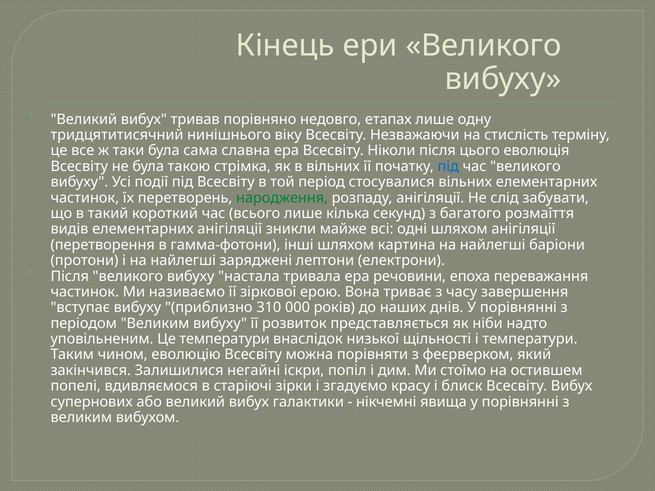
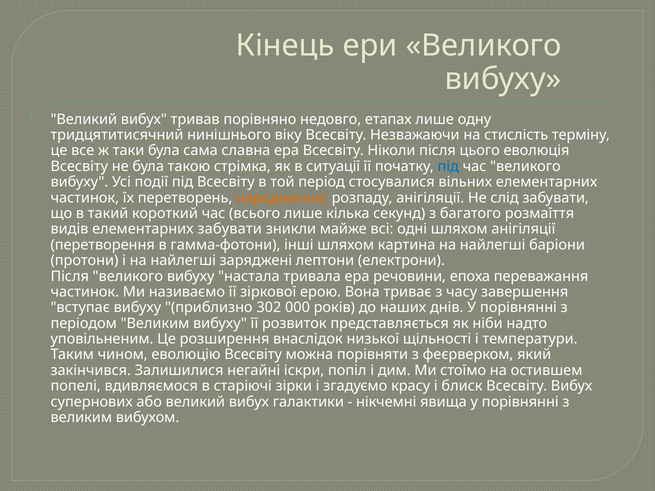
в вільних: вільних -> ситуації
народження colour: green -> orange
елементарних анігіляції: анігіляції -> забувати
310: 310 -> 302
Це температури: температури -> розширення
